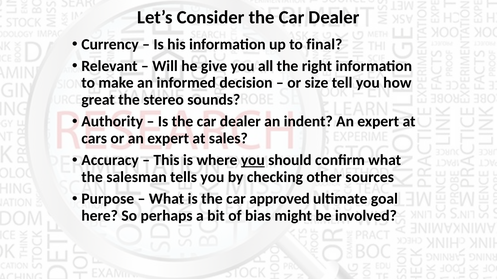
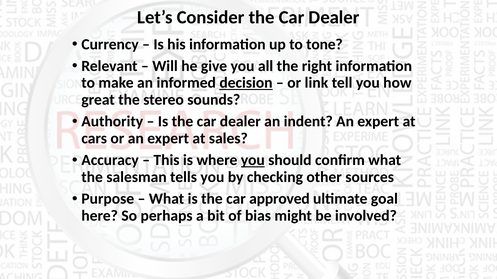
final: final -> tone
decision underline: none -> present
size: size -> link
